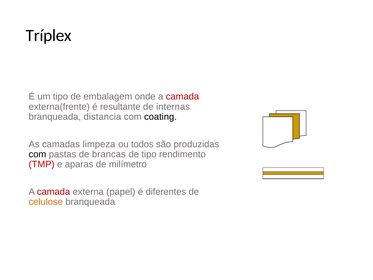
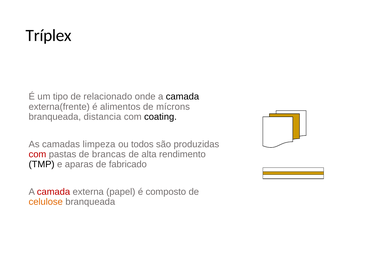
embalagem: embalagem -> relacionado
camada at (182, 97) colour: red -> black
resultante: resultante -> alimentos
internas: internas -> mícrons
com at (37, 154) colour: black -> red
de tipo: tipo -> alta
TMP colour: red -> black
milímetro: milímetro -> fabricado
diferentes: diferentes -> composto
